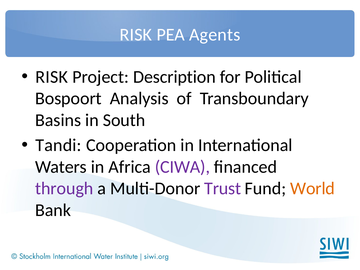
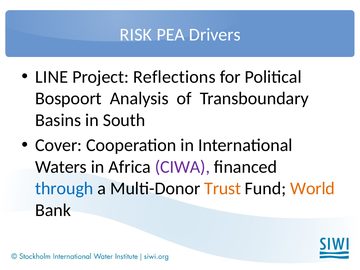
Agents: Agents -> Drivers
RISK at (52, 77): RISK -> LINE
Description: Description -> Reflections
Tandi: Tandi -> Cover
through colour: purple -> blue
Trust colour: purple -> orange
